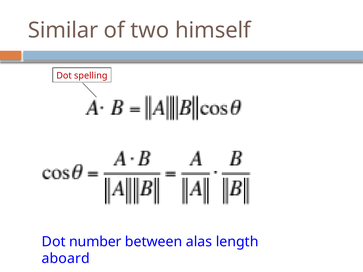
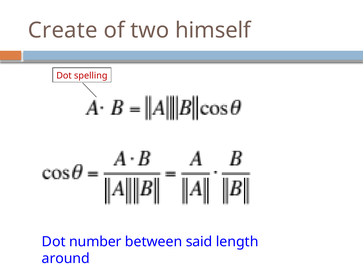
Similar: Similar -> Create
alas: alas -> said
aboard: aboard -> around
